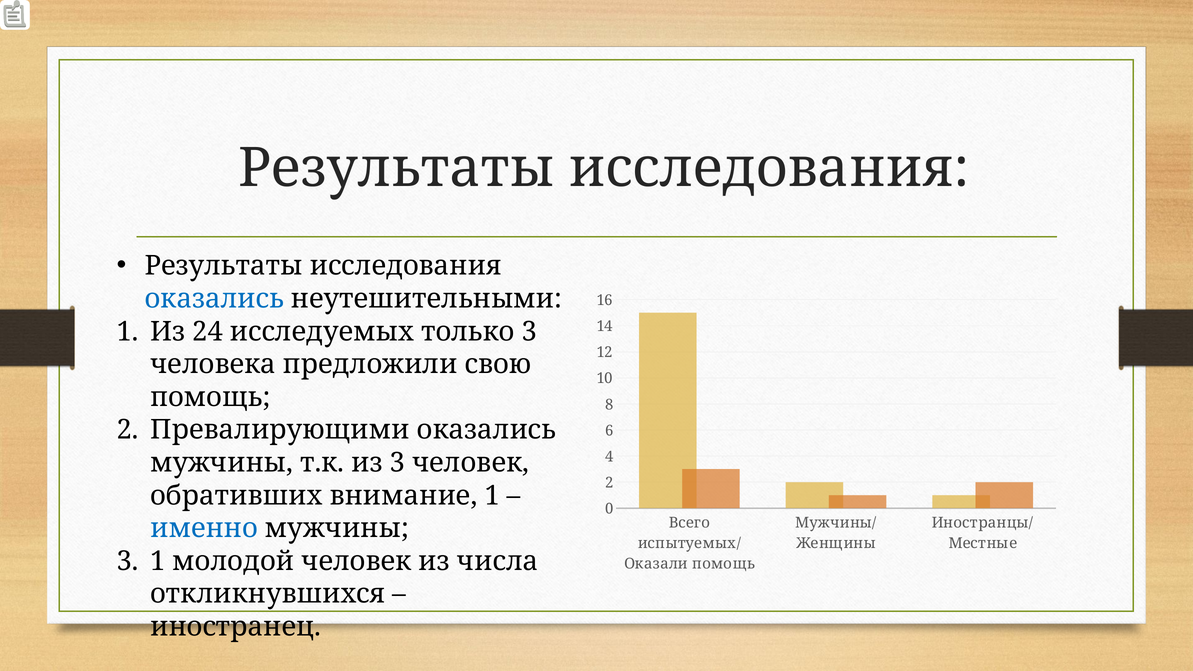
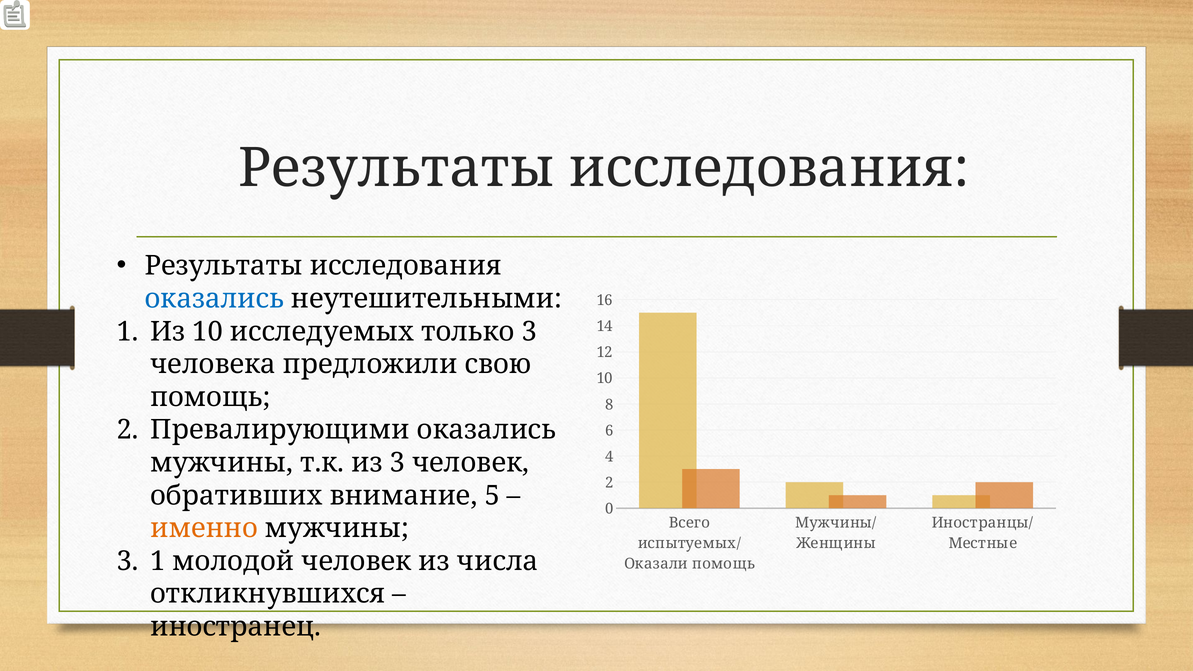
Из 24: 24 -> 10
внимание 1: 1 -> 5
именно colour: blue -> orange
